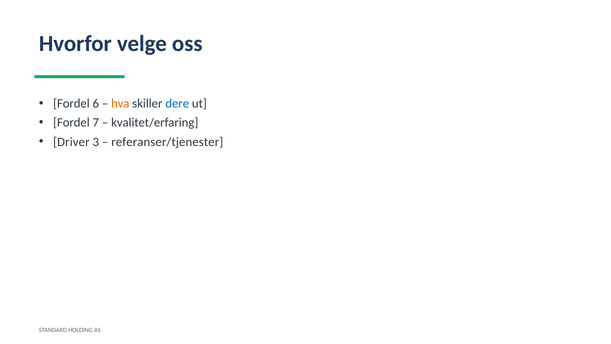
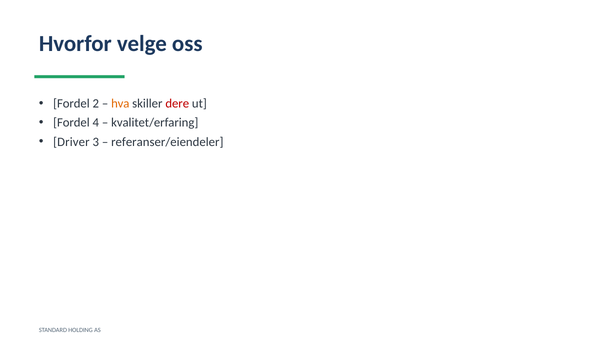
6: 6 -> 2
dere colour: blue -> red
7: 7 -> 4
referanser/tjenester: referanser/tjenester -> referanser/eiendeler
